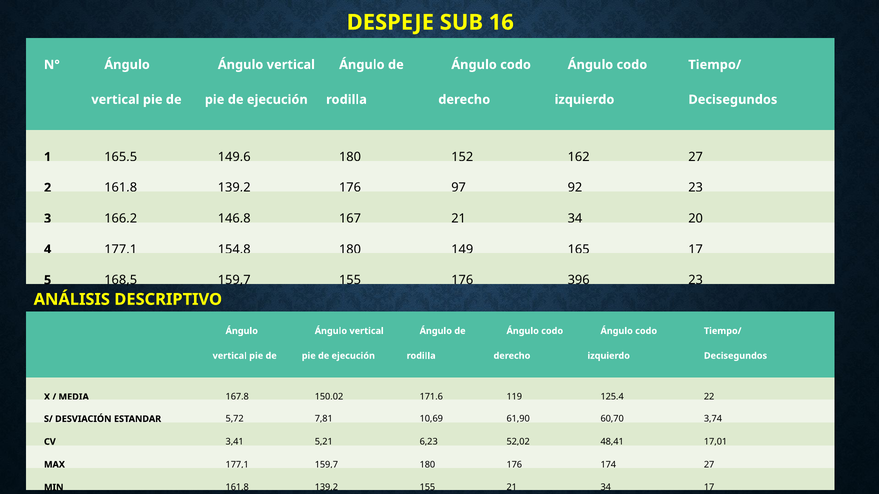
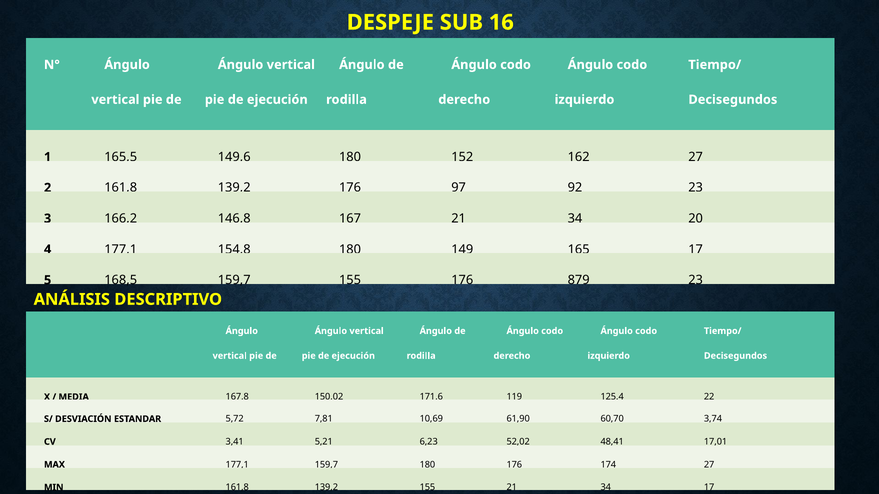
396: 396 -> 879
